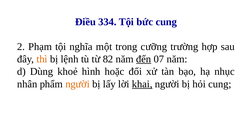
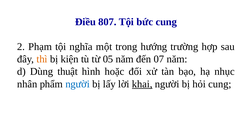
334: 334 -> 807
cưỡng: cưỡng -> hướng
lệnh: lệnh -> kiện
82: 82 -> 05
đến underline: present -> none
khoẻ: khoẻ -> thuật
người at (78, 84) colour: orange -> blue
